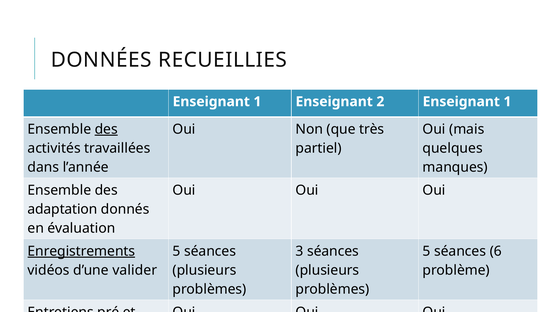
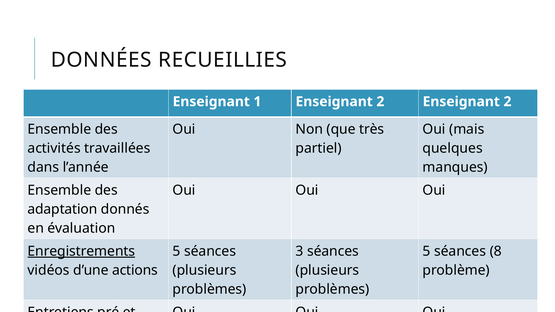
2 Enseignant 1: 1 -> 2
des at (106, 129) underline: present -> none
6: 6 -> 8
valider: valider -> actions
